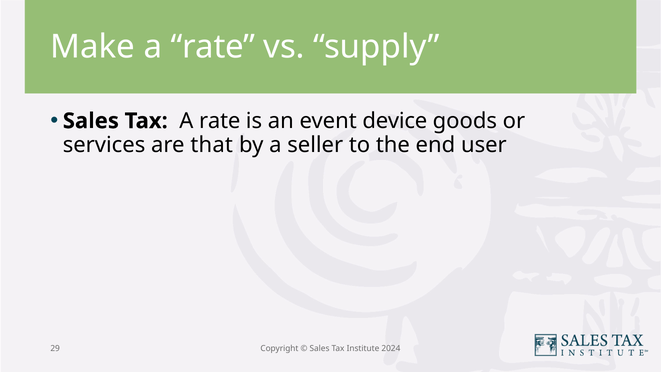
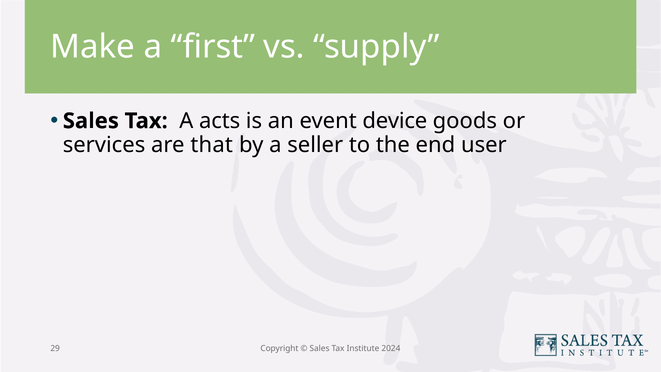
Make a rate: rate -> first
Tax A rate: rate -> acts
